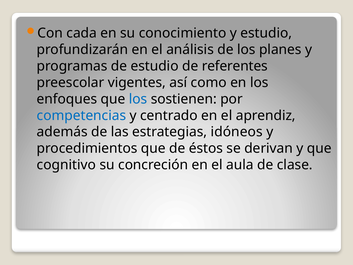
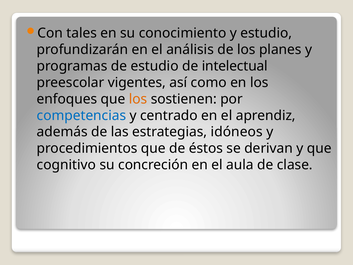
cada: cada -> tales
referentes: referentes -> intelectual
los at (138, 99) colour: blue -> orange
